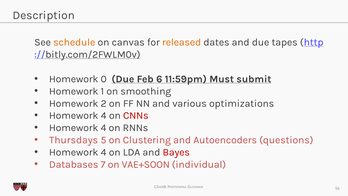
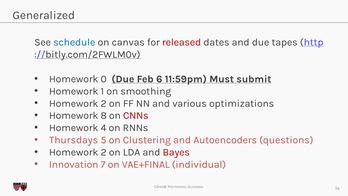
Description: Description -> Generalized
schedule colour: orange -> blue
released colour: orange -> red
4 at (104, 115): 4 -> 8
4 at (104, 152): 4 -> 2
Databases: Databases -> Innovation
VAE+SOON: VAE+SOON -> VAE+FINAL
